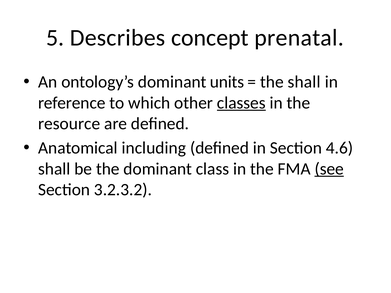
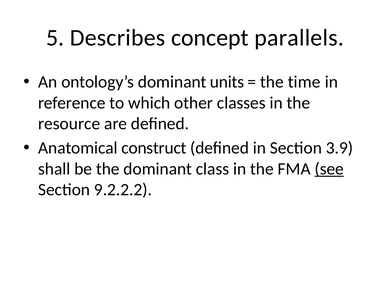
prenatal: prenatal -> parallels
the shall: shall -> time
classes underline: present -> none
including: including -> construct
4.6: 4.6 -> 3.9
3.2.3.2: 3.2.3.2 -> 9.2.2.2
